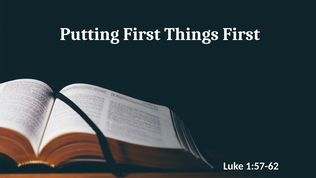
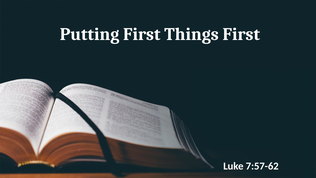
1:57-62: 1:57-62 -> 7:57-62
